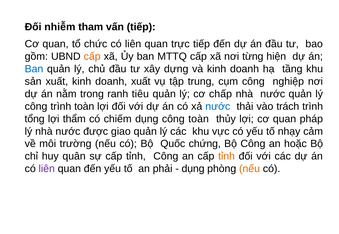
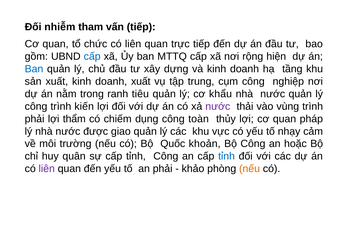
cấp at (92, 57) colour: orange -> blue
từng: từng -> rộng
chấp: chấp -> khẩu
trình toàn: toàn -> kiến
nước at (218, 107) colour: blue -> purple
trách: trách -> vùng
tổng at (35, 119): tổng -> phải
chứng: chứng -> khoản
tỉnh at (227, 157) colour: orange -> blue
dụng at (193, 169): dụng -> khảo
